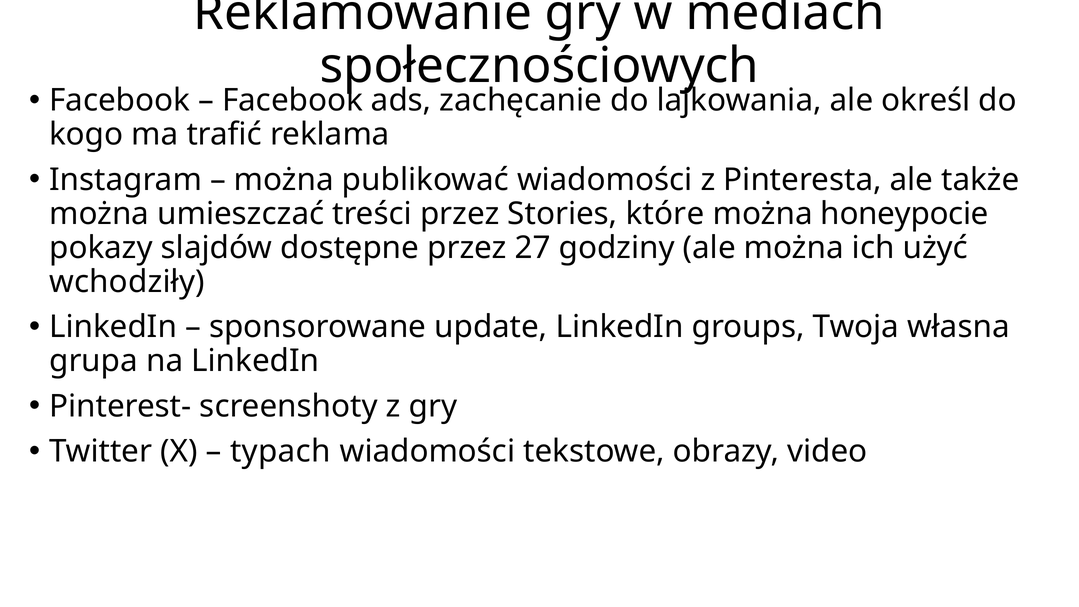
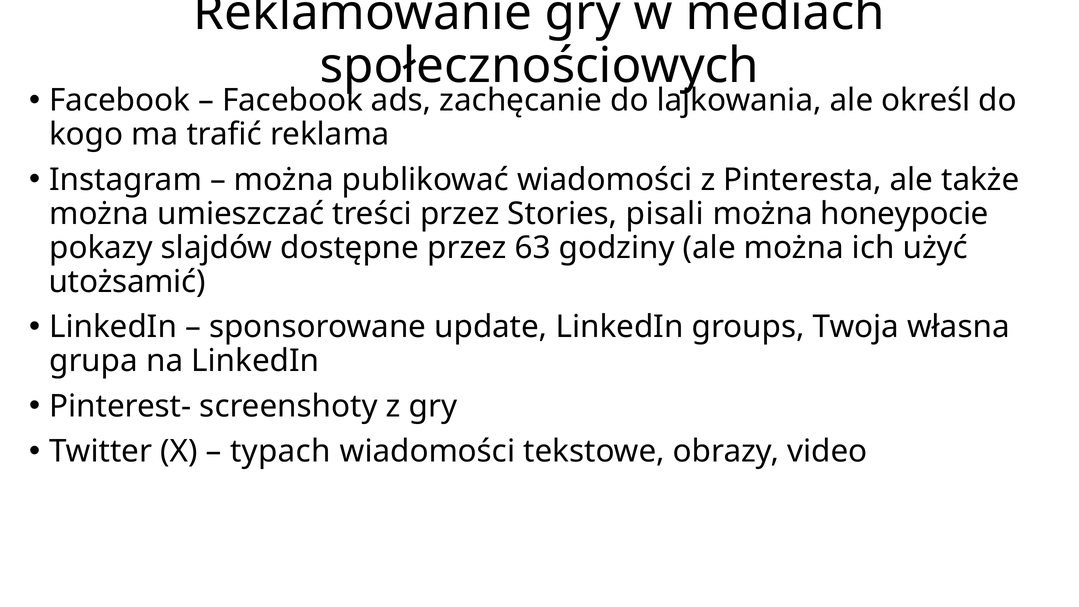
które: które -> pisali
27: 27 -> 63
wchodziły: wchodziły -> utożsamić
